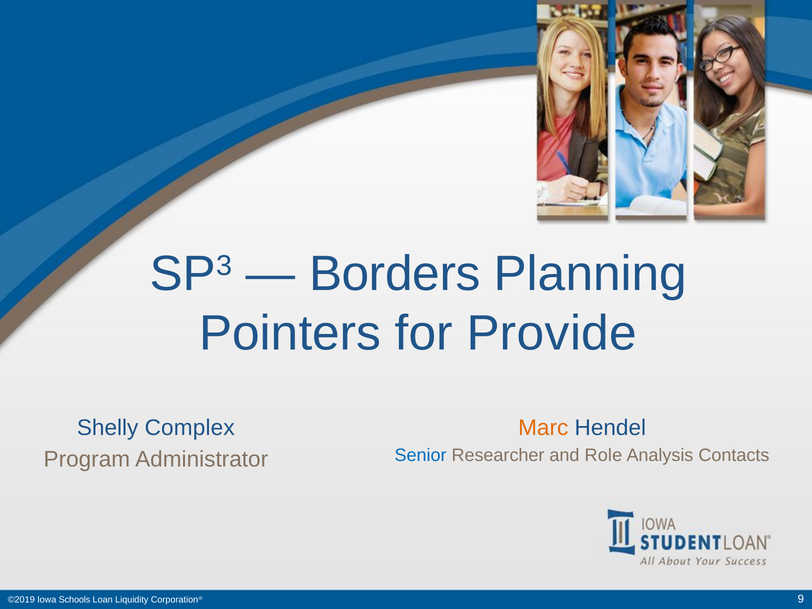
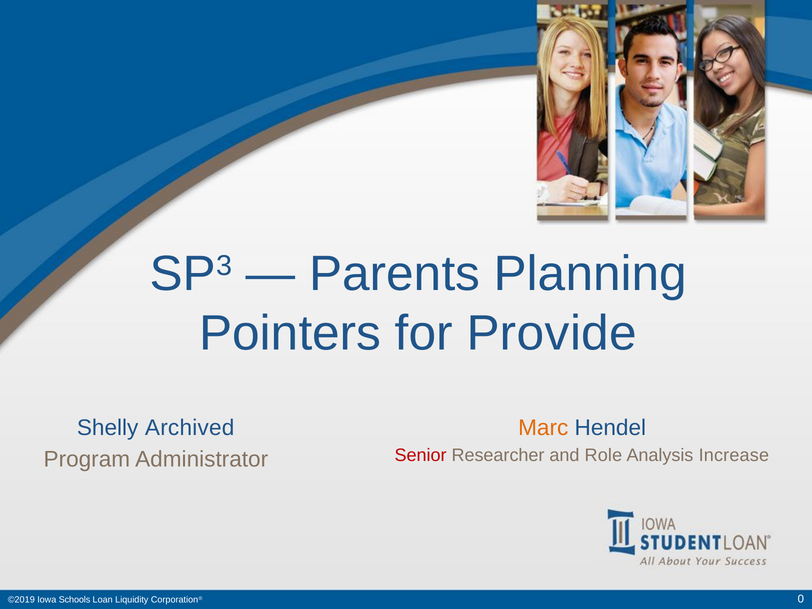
Borders: Borders -> Parents
Complex: Complex -> Archived
Senior colour: blue -> red
Contacts: Contacts -> Increase
9: 9 -> 0
